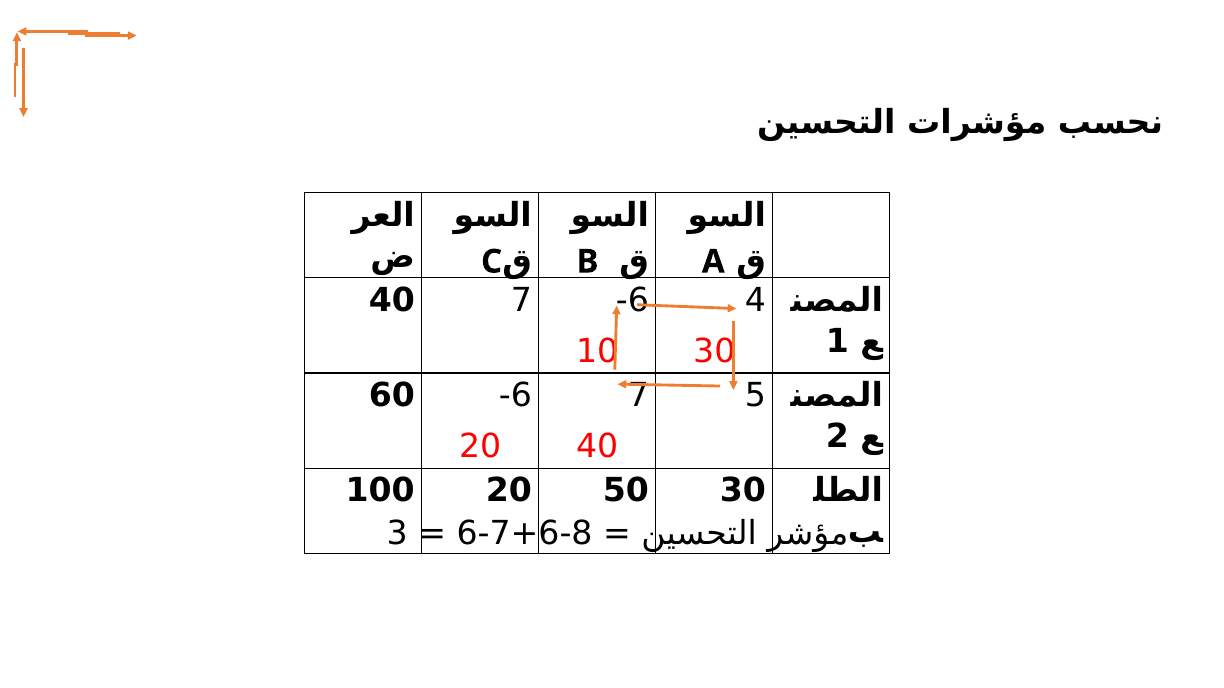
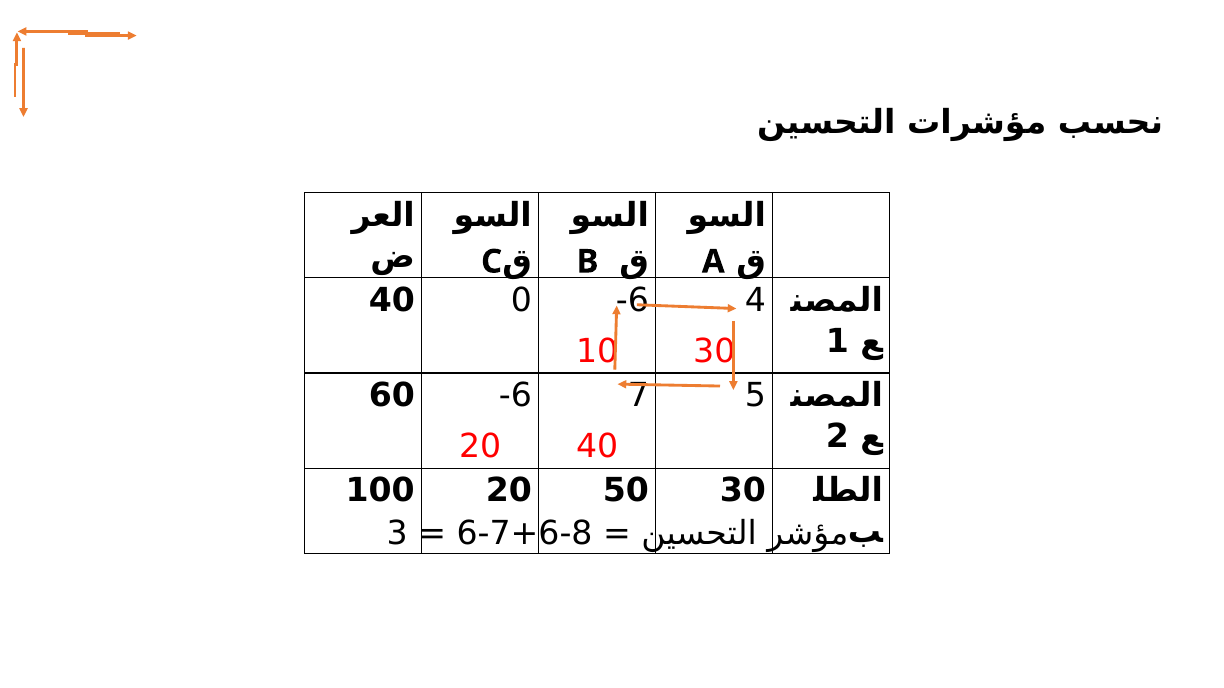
40 7: 7 -> 0
